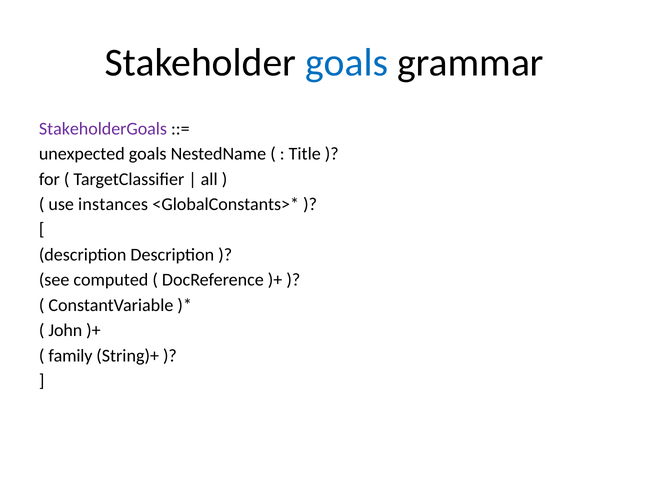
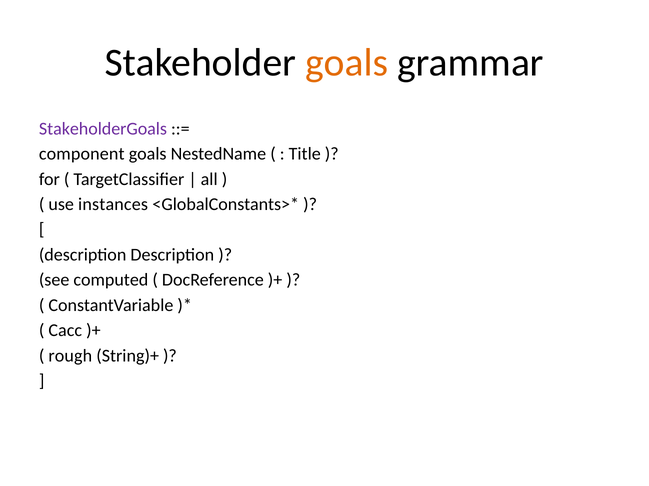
goals at (347, 63) colour: blue -> orange
unexpected: unexpected -> component
John: John -> Cacc
family: family -> rough
